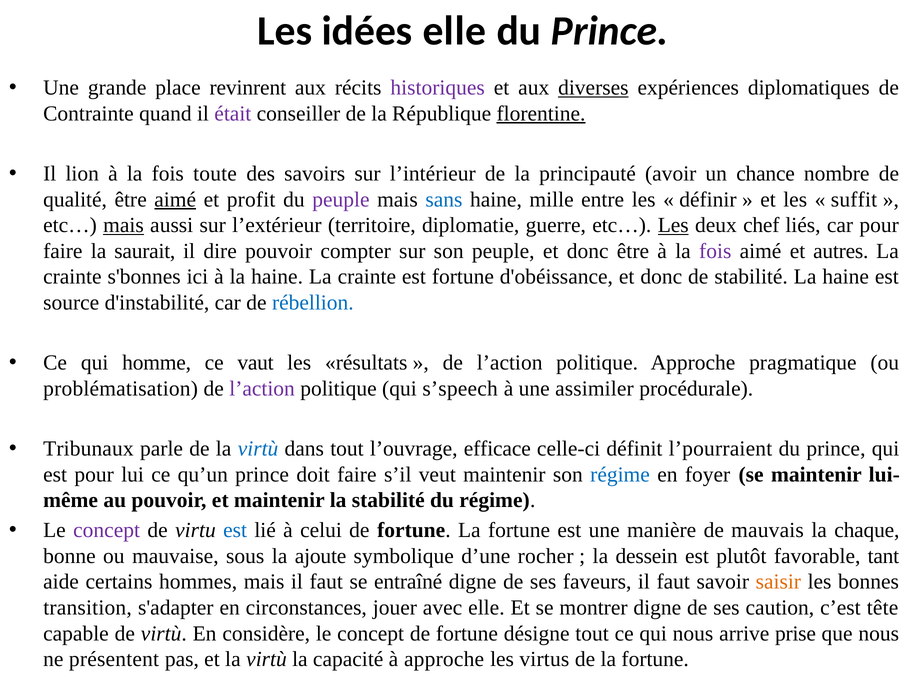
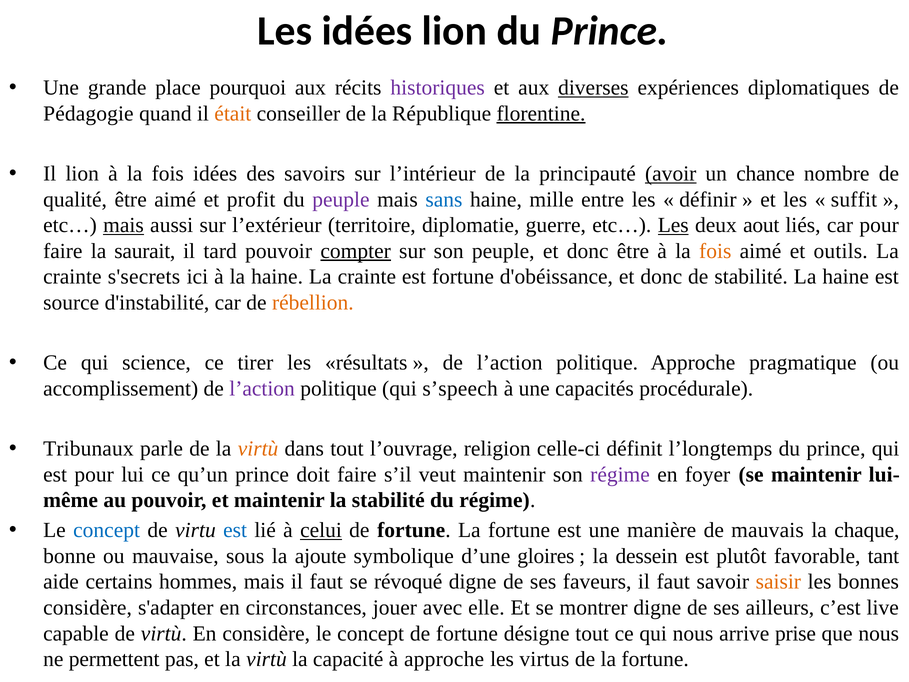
idées elle: elle -> lion
revinrent: revinrent -> pourquoi
Contrainte: Contrainte -> Pédagogie
était colour: purple -> orange
fois toute: toute -> idées
avoir underline: none -> present
aimé at (175, 199) underline: present -> none
chef: chef -> aout
dire: dire -> tard
compter underline: none -> present
fois at (715, 251) colour: purple -> orange
autres: autres -> outils
s'bonnes: s'bonnes -> s'secrets
rébellion colour: blue -> orange
homme: homme -> science
vaut: vaut -> tirer
problématisation: problématisation -> accomplissement
assimiler: assimiler -> capacités
virtù at (258, 449) colour: blue -> orange
efficace: efficace -> religion
l’pourraient: l’pourraient -> l’longtemps
régime at (620, 474) colour: blue -> purple
concept at (107, 530) colour: purple -> blue
celui underline: none -> present
rocher: rocher -> gloires
entraîné: entraîné -> révoqué
transition at (88, 607): transition -> considère
caution: caution -> ailleurs
tête: tête -> live
présentent: présentent -> permettent
